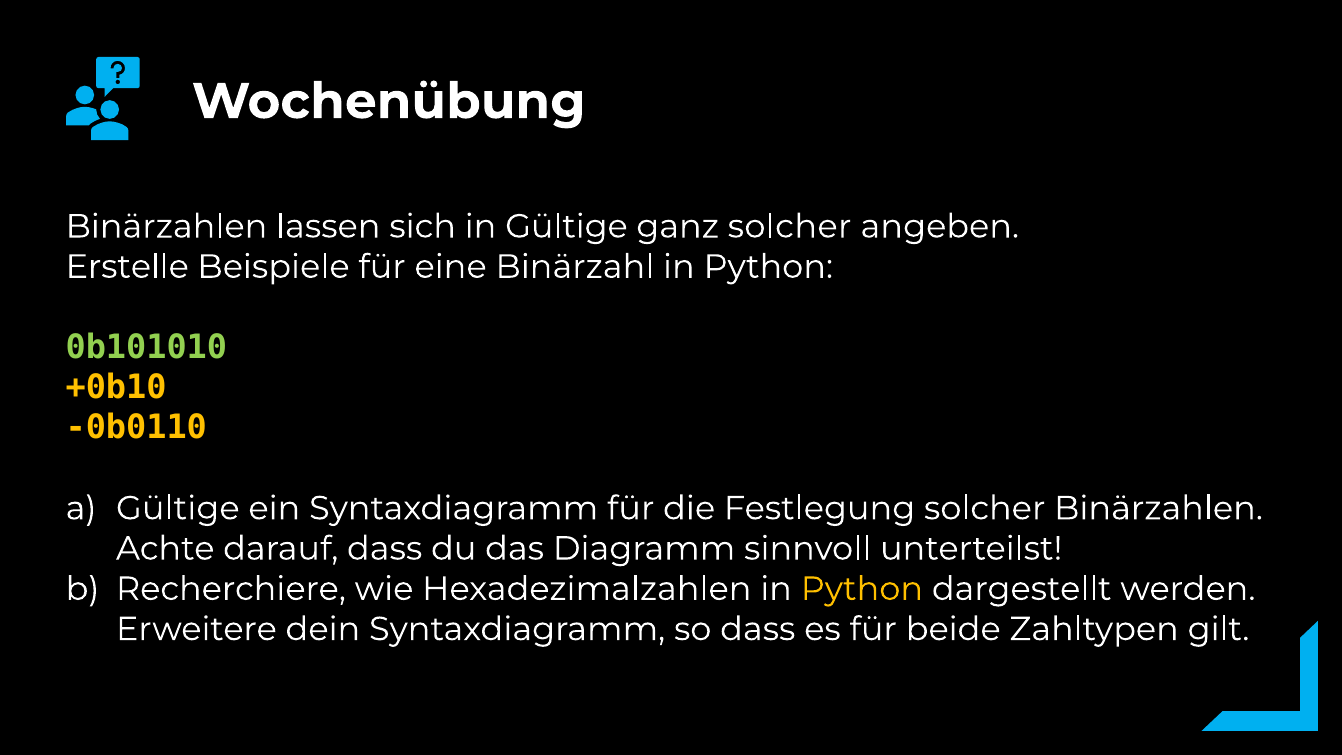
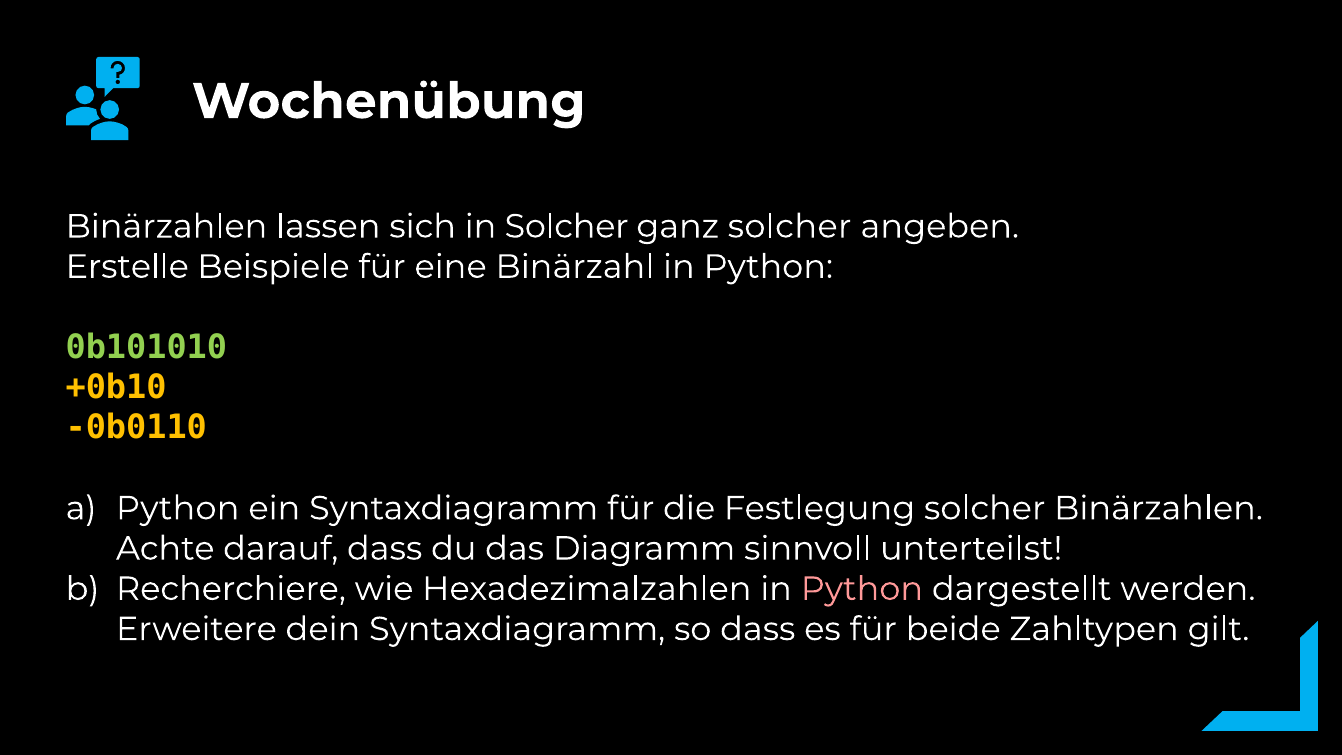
in Gültige: Gültige -> Solcher
Gültige at (178, 508): Gültige -> Python
Python at (862, 589) colour: yellow -> pink
